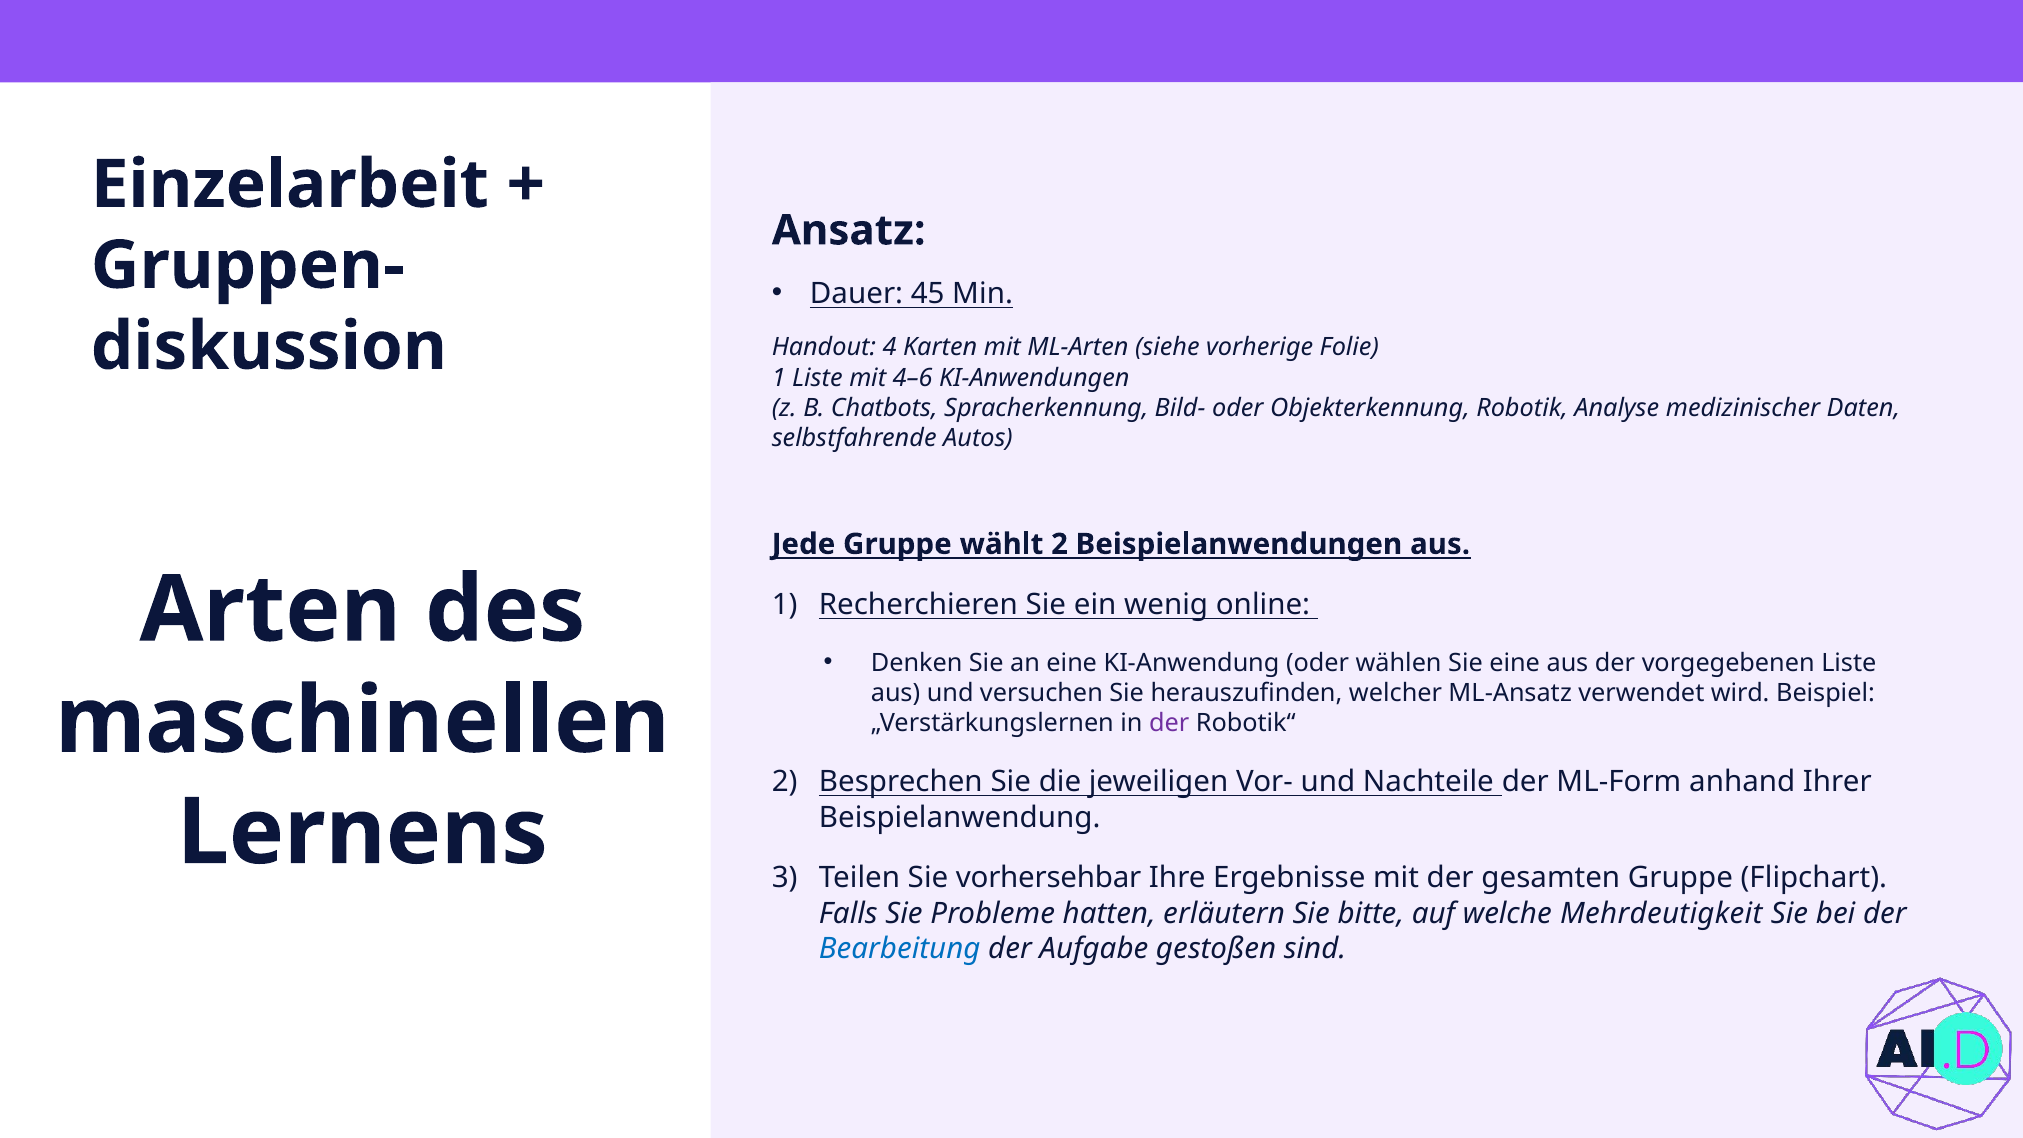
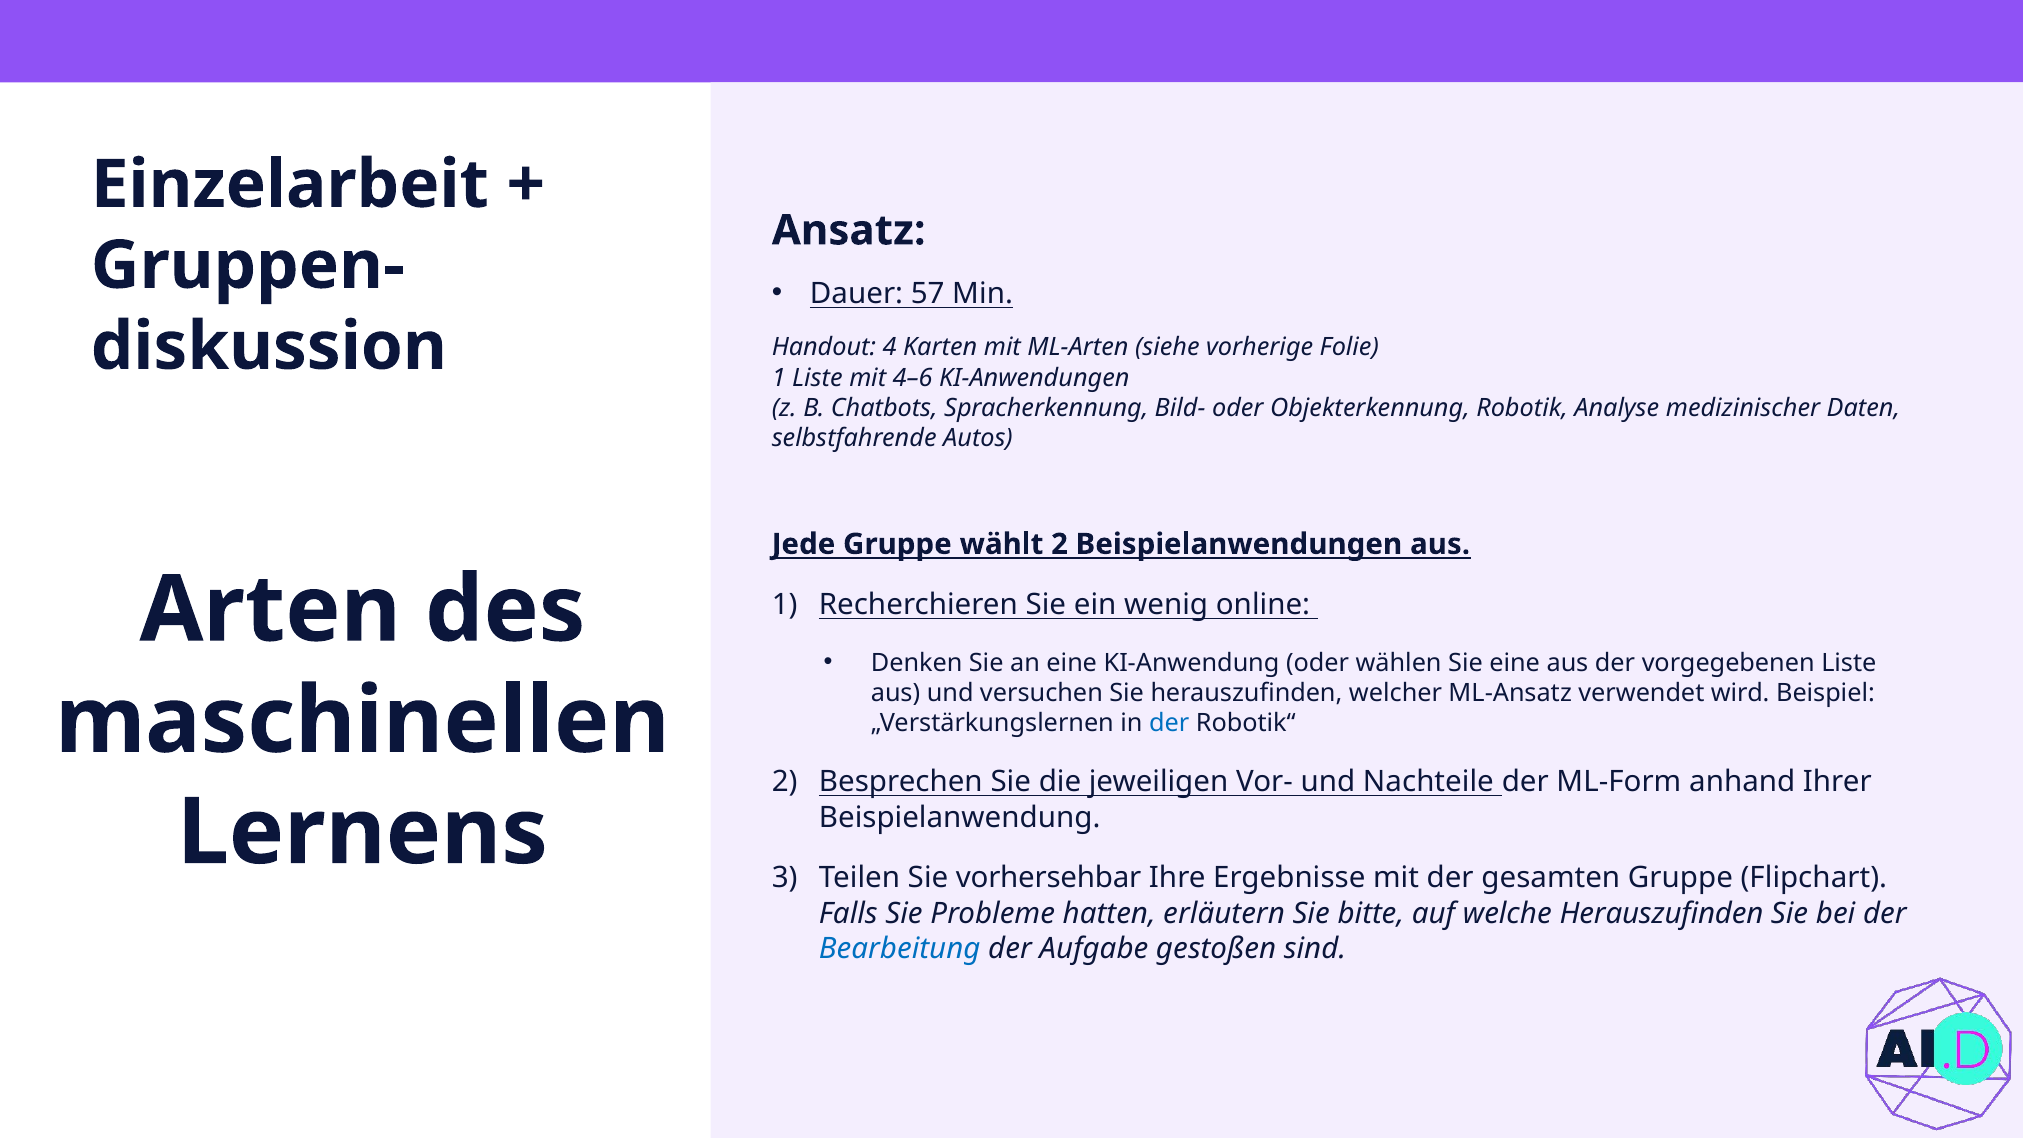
45: 45 -> 57
der at (1169, 723) colour: purple -> blue
welche Mehrdeutigkeit: Mehrdeutigkeit -> Herauszufinden
